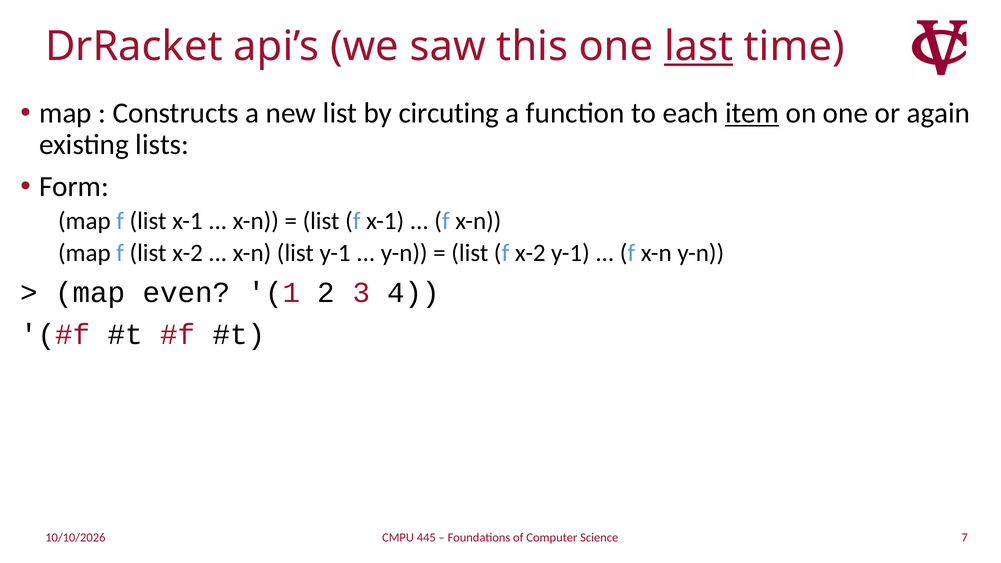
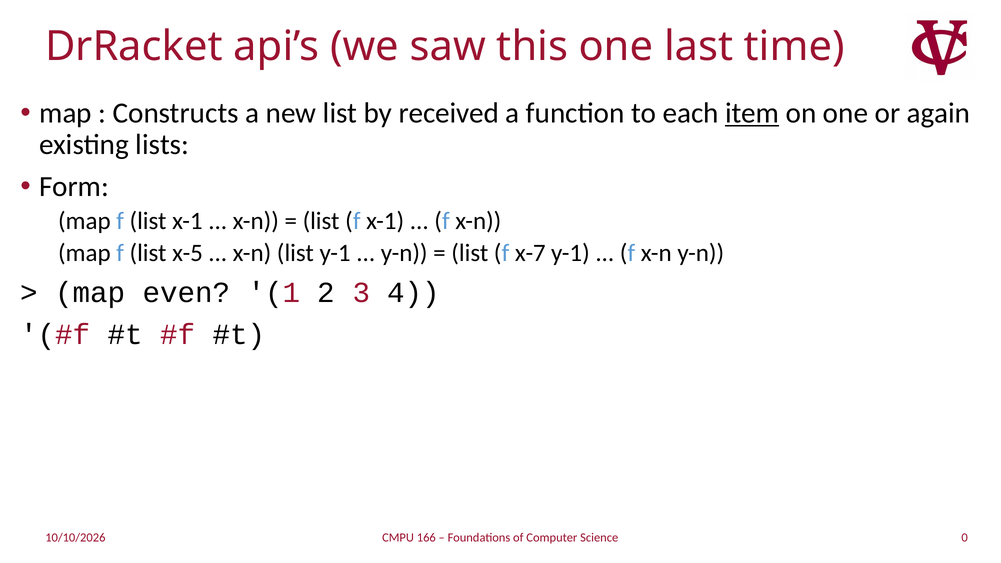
last underline: present -> none
circuting: circuting -> received
list x-2: x-2 -> x-5
f x-2: x-2 -> x-7
7: 7 -> 0
445: 445 -> 166
